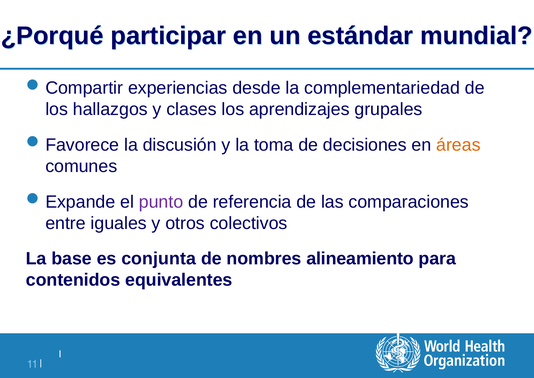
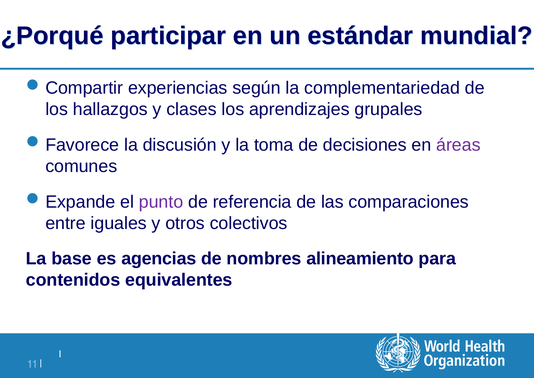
desde: desde -> según
áreas colour: orange -> purple
conjunta: conjunta -> agencias
